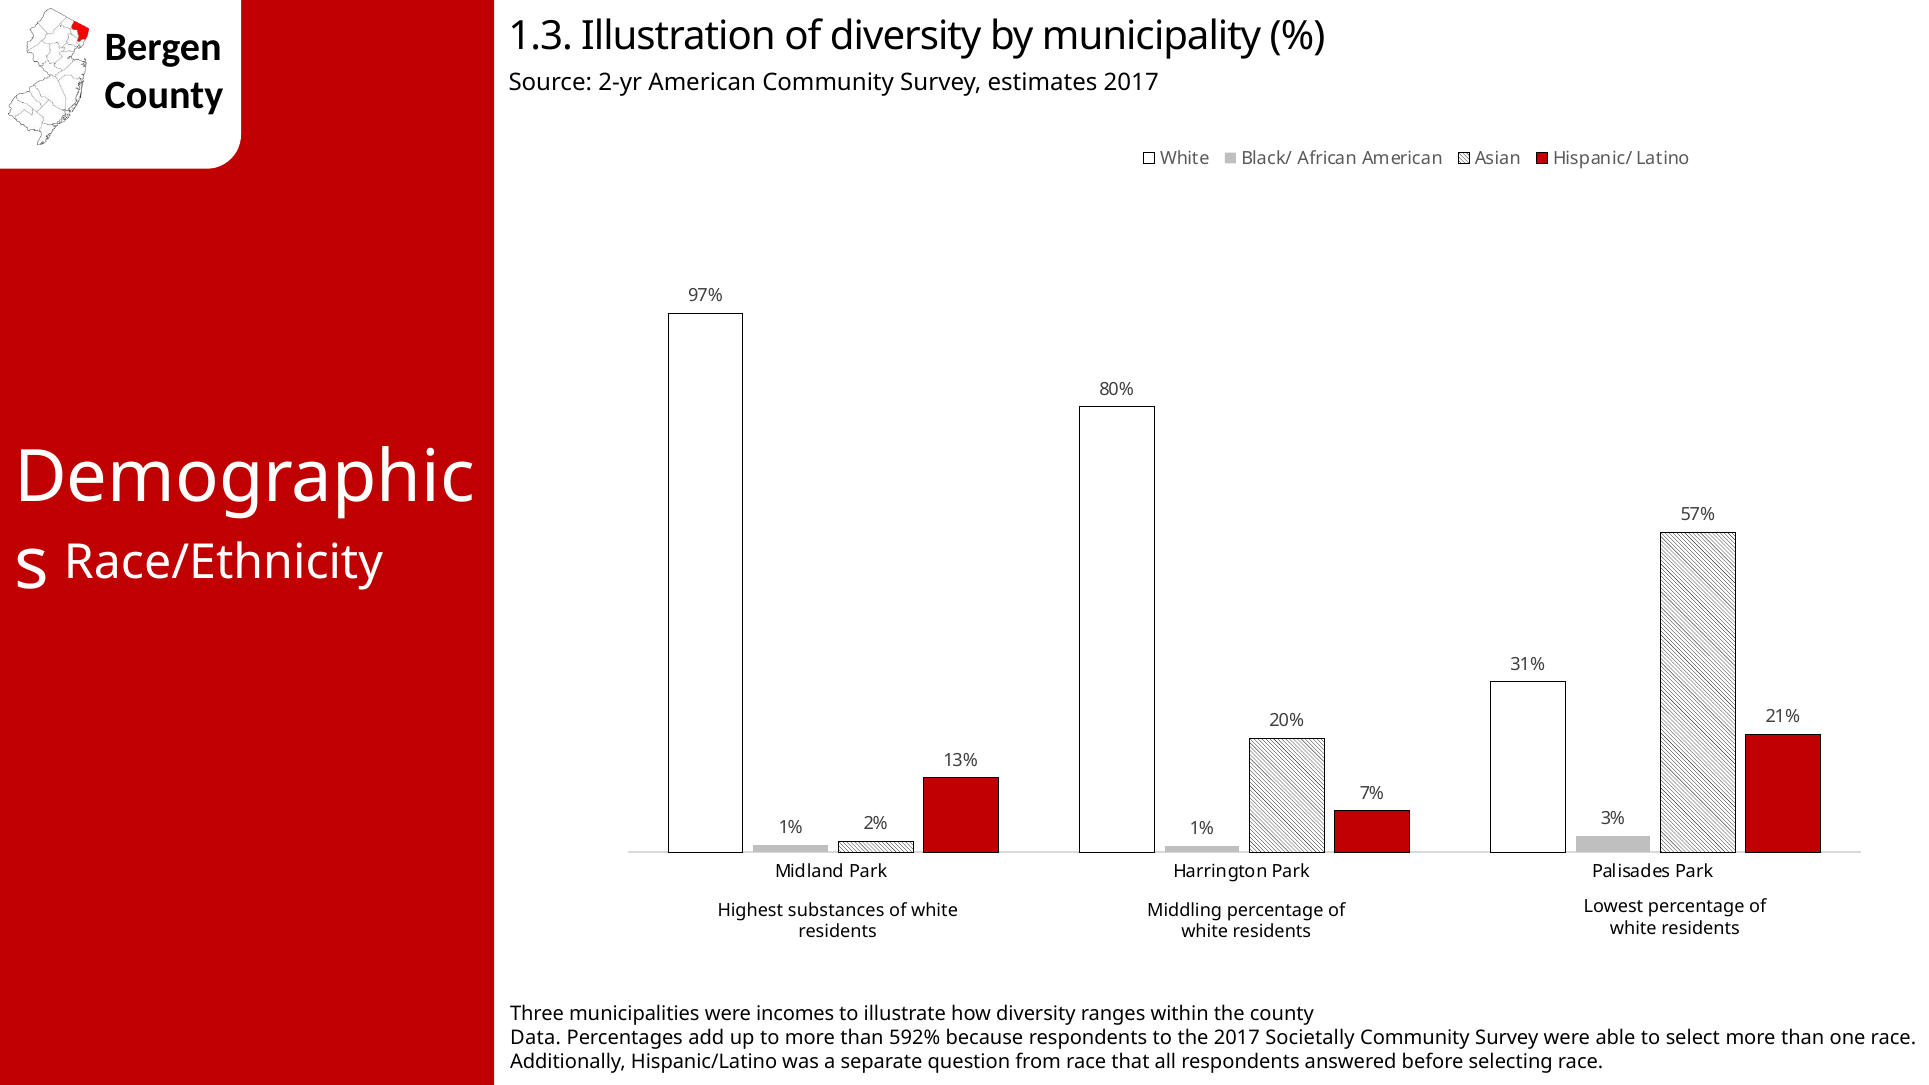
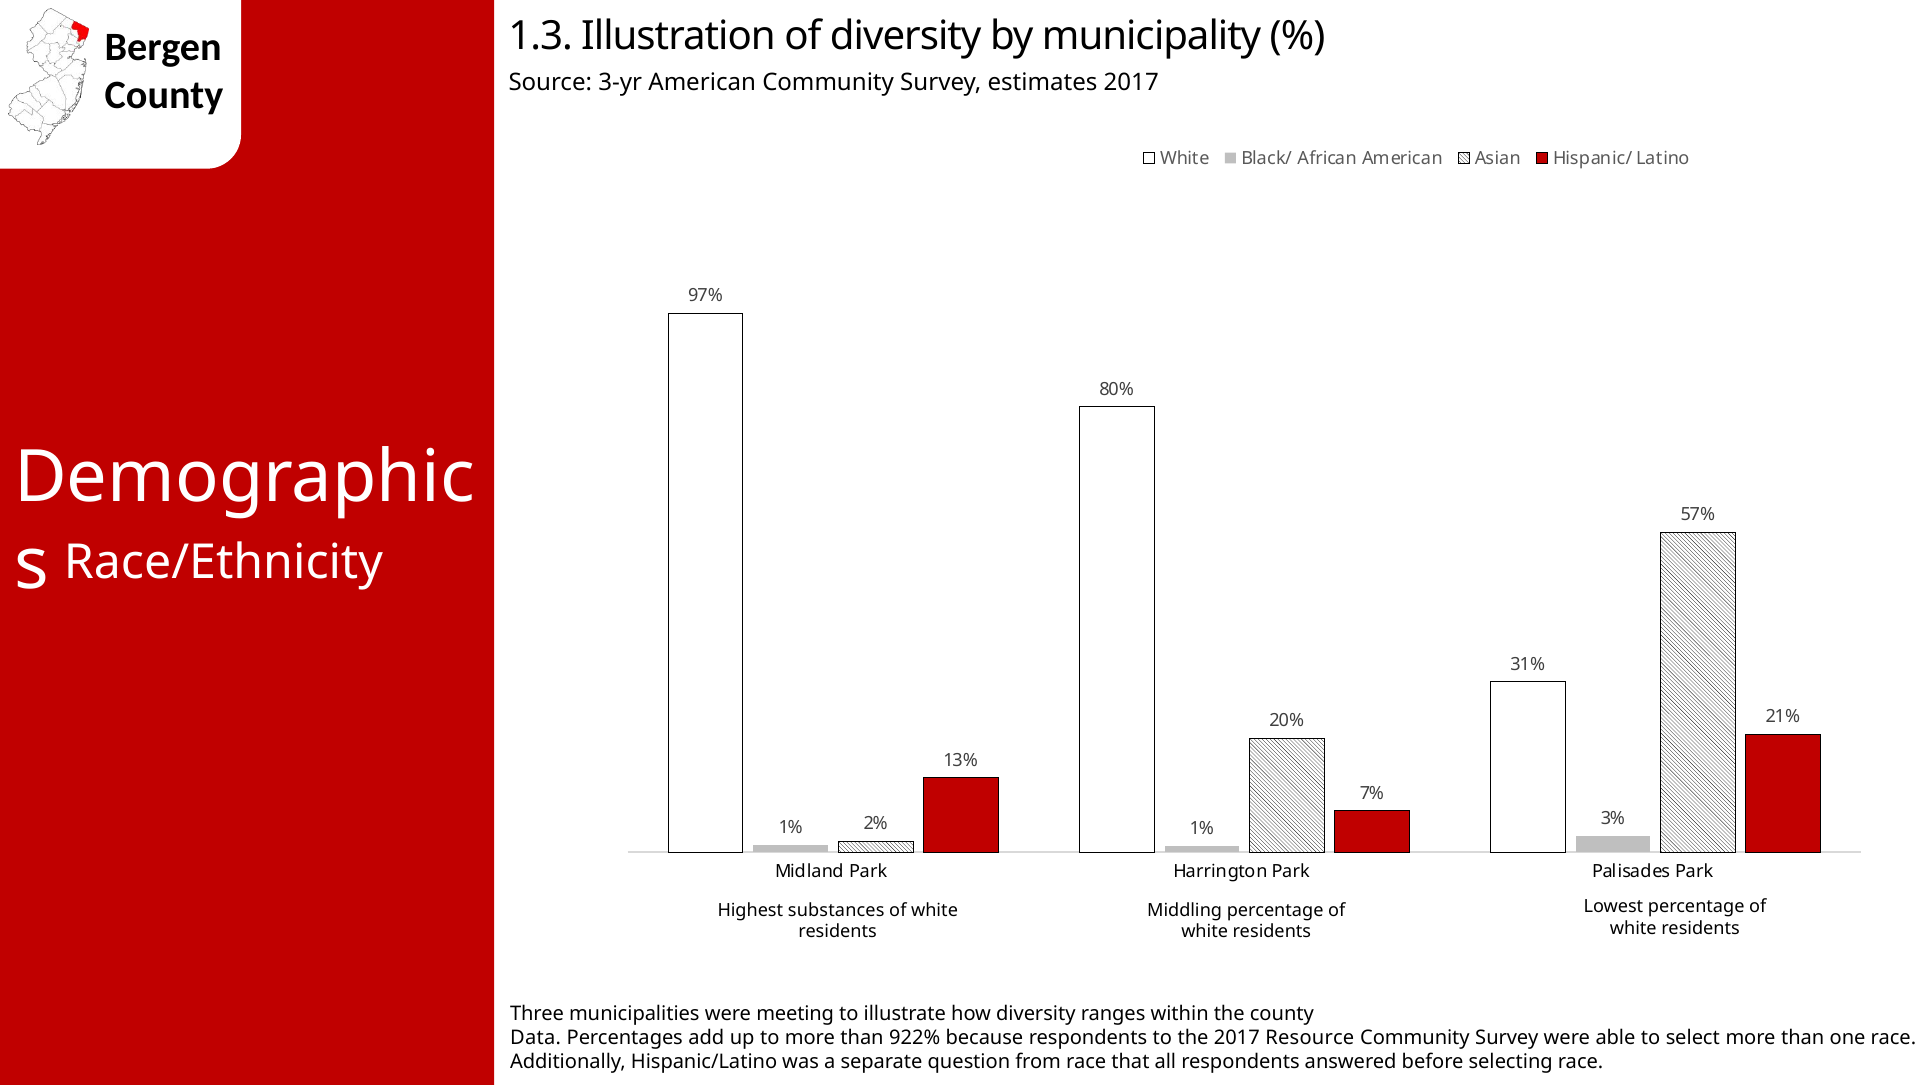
2-yr: 2-yr -> 3-yr
incomes: incomes -> meeting
592%: 592% -> 922%
Societally: Societally -> Resource
